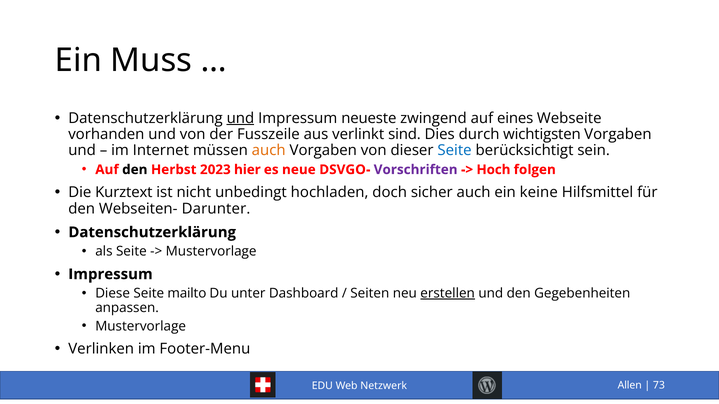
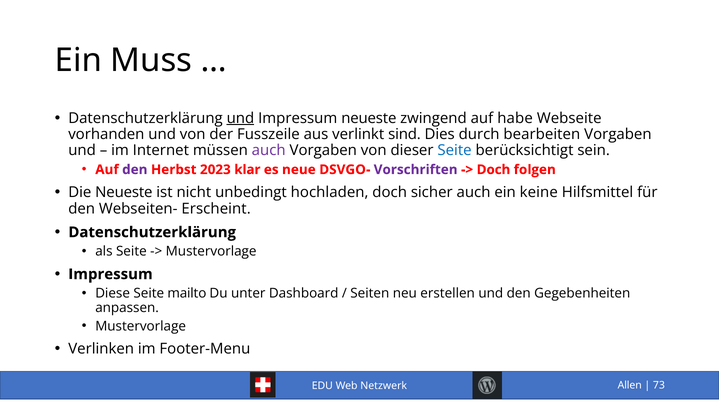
eines: eines -> habe
wichtigsten: wichtigsten -> bearbeiten
auch at (269, 151) colour: orange -> purple
den at (135, 170) colour: black -> purple
hier: hier -> klar
Hoch at (493, 170): Hoch -> Doch
Die Kurztext: Kurztext -> Neueste
Darunter: Darunter -> Erscheint
erstellen underline: present -> none
